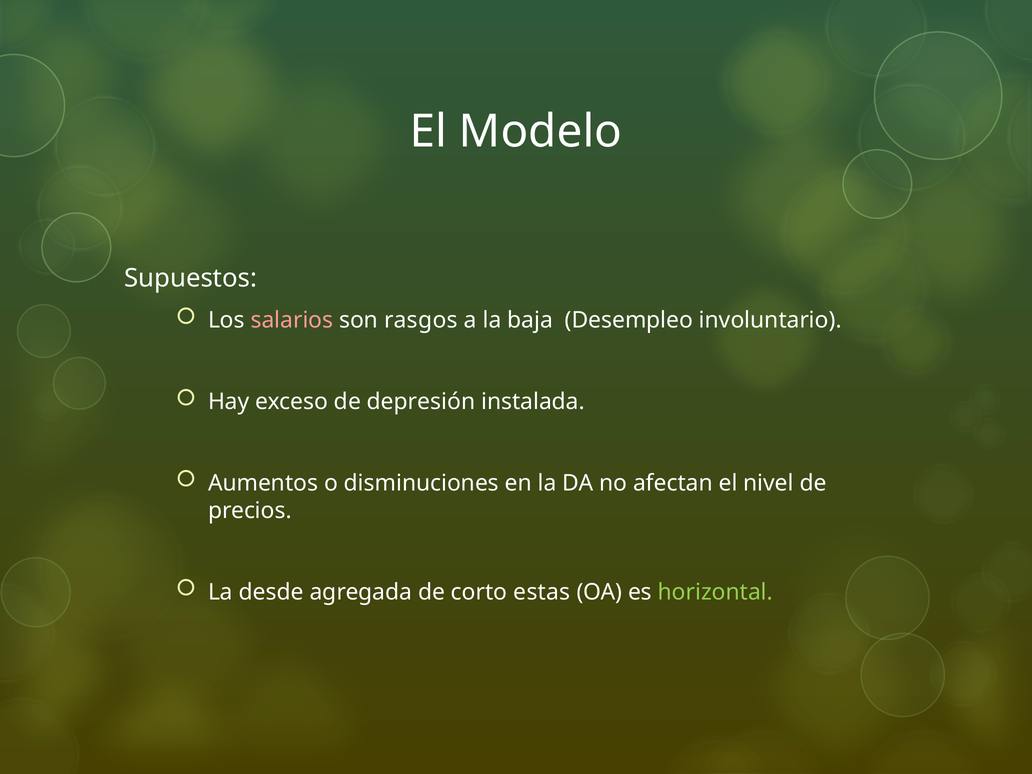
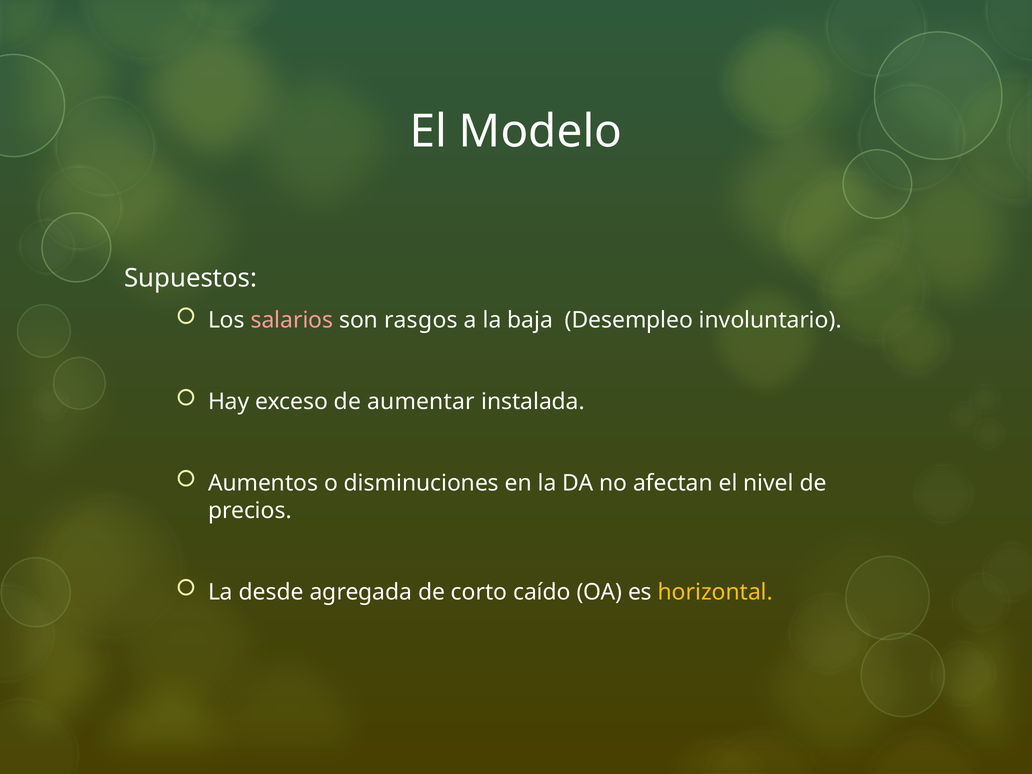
depresión: depresión -> aumentar
estas: estas -> caído
horizontal colour: light green -> yellow
